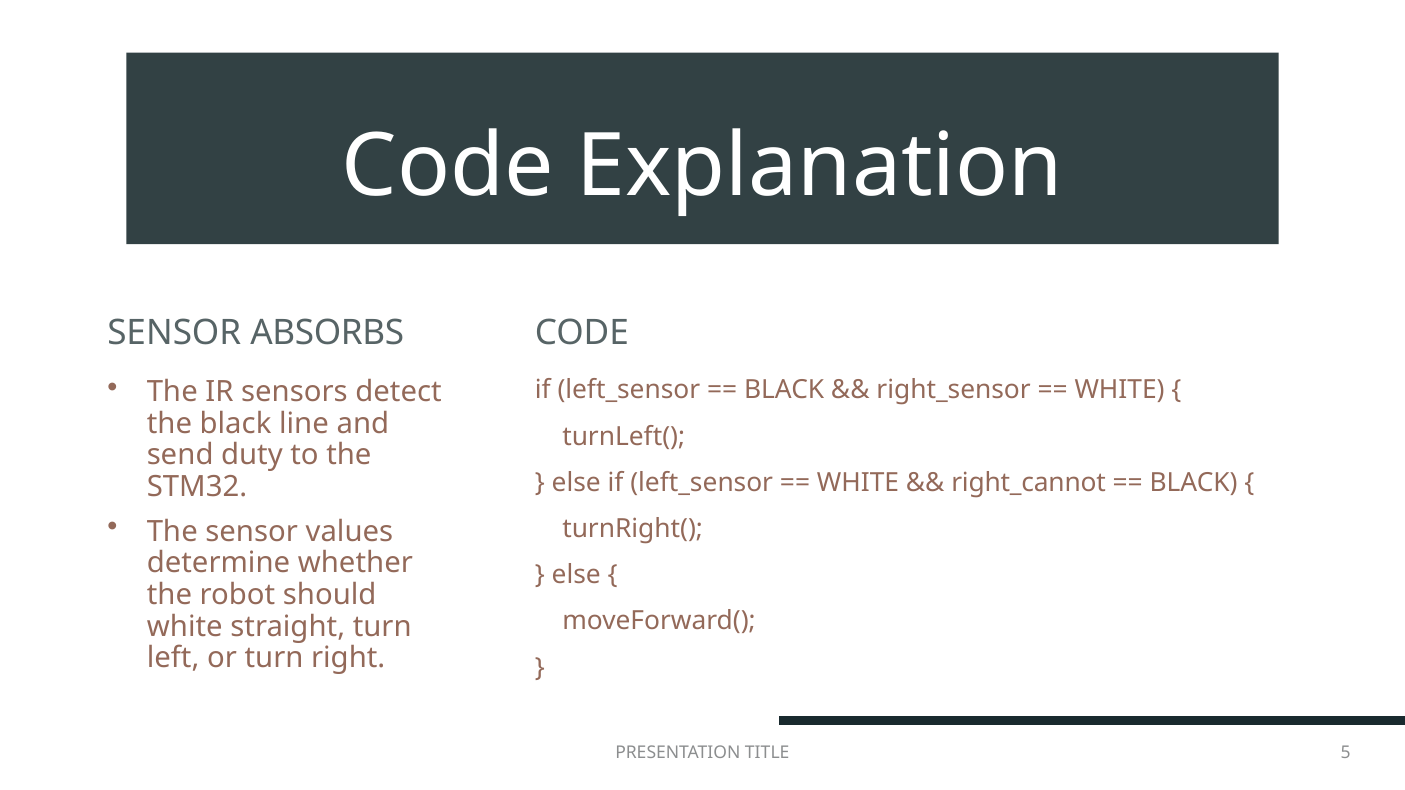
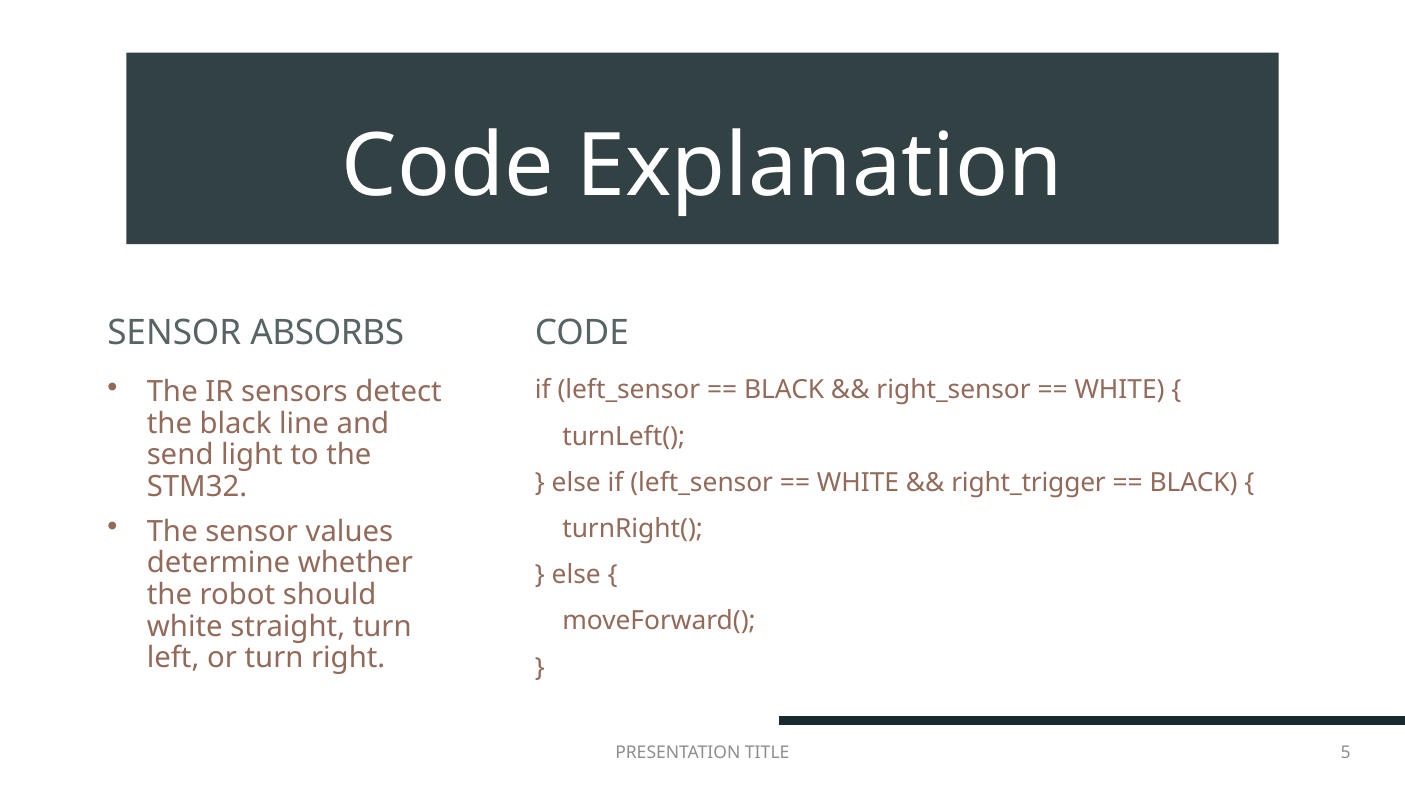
duty: duty -> light
right_cannot: right_cannot -> right_trigger
